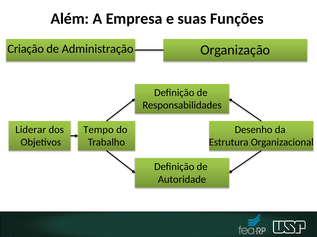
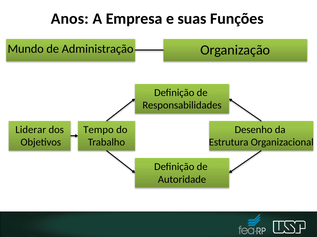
Além: Além -> Anos
Criação: Criação -> Mundo
